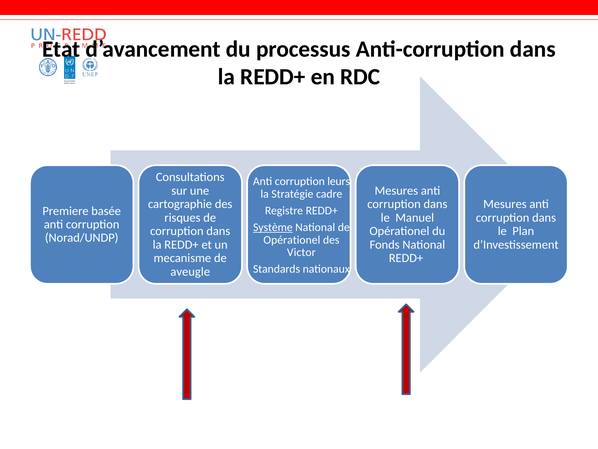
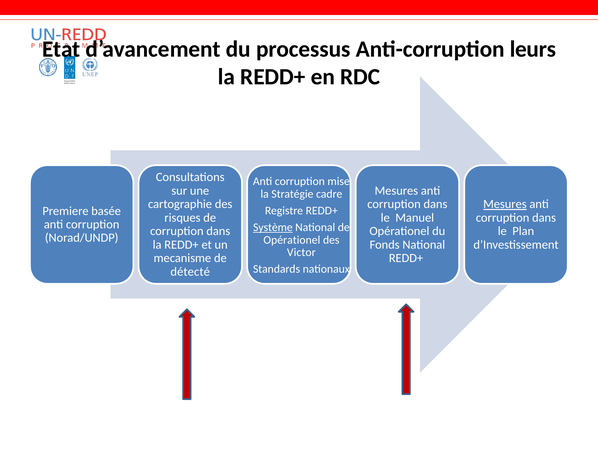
Anti-corruption dans: dans -> leurs
leurs: leurs -> mise
Mesures at (505, 204) underline: none -> present
aveugle: aveugle -> détecté
